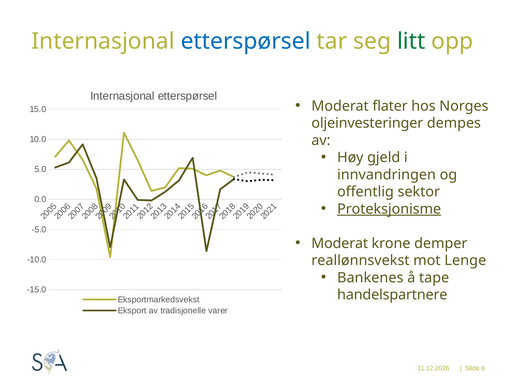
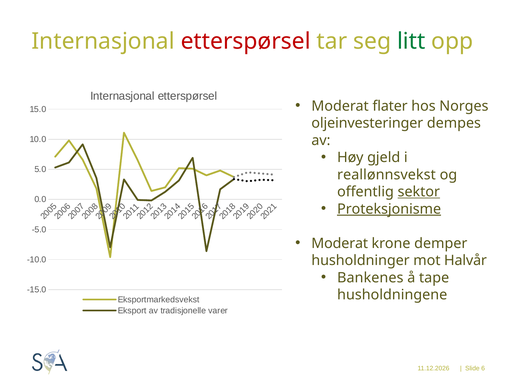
etterspørsel at (246, 41) colour: blue -> red
innvandringen: innvandringen -> reallønnsvekst
sektor underline: none -> present
reallønnsvekst: reallønnsvekst -> husholdninger
Lenge: Lenge -> Halvår
handelspartnere: handelspartnere -> husholdningene
